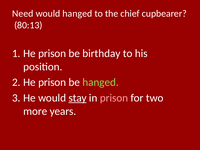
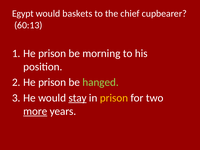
Need: Need -> Egypt
would hanged: hanged -> baskets
80:13: 80:13 -> 60:13
birthday: birthday -> morning
prison at (114, 98) colour: pink -> yellow
more underline: none -> present
